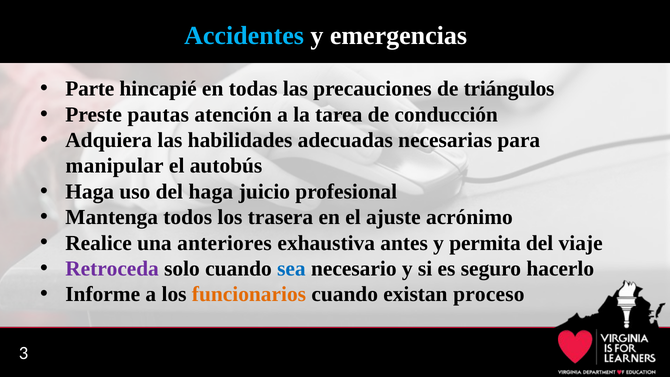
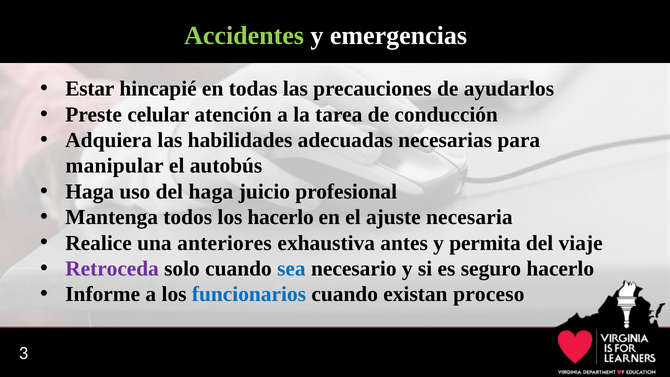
Accidentes colour: light blue -> light green
Parte: Parte -> Estar
triángulos: triángulos -> ayudarlos
pautas: pautas -> celular
los trasera: trasera -> hacerlo
acrónimo: acrónimo -> necesaria
funcionarios colour: orange -> blue
